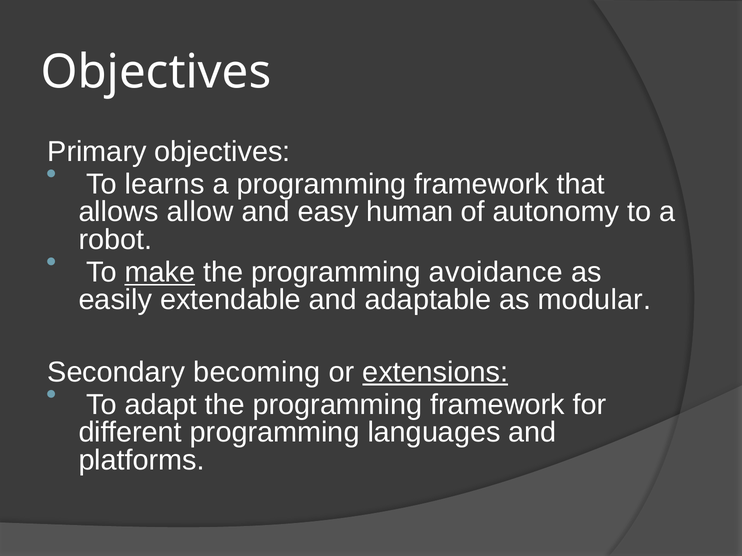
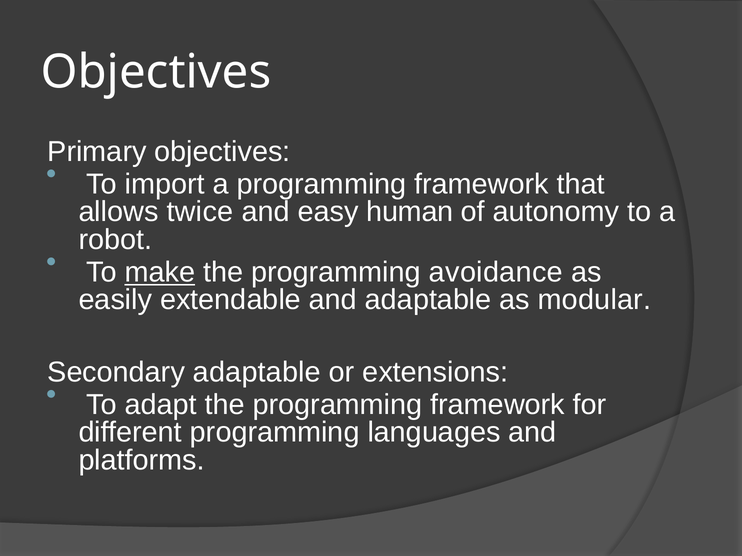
learns: learns -> import
allow: allow -> twice
Secondary becoming: becoming -> adaptable
extensions underline: present -> none
